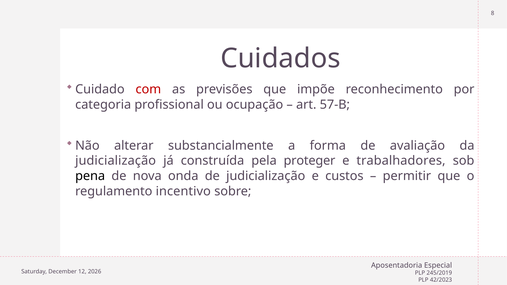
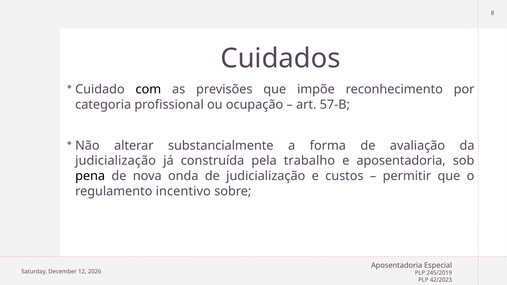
com colour: red -> black
proteger: proteger -> trabalho
e trabalhadores: trabalhadores -> aposentadoria
